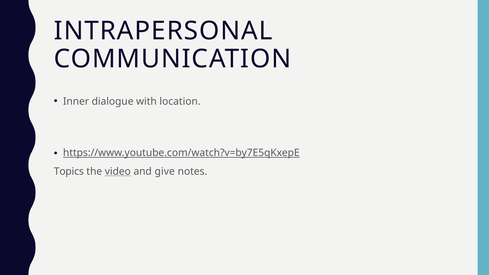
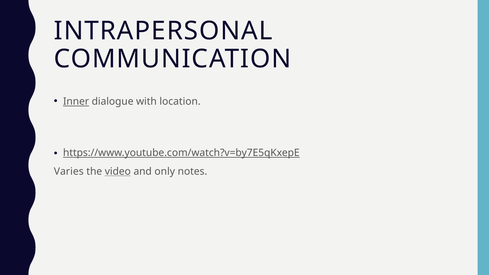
Inner underline: none -> present
Topics: Topics -> Varies
give: give -> only
